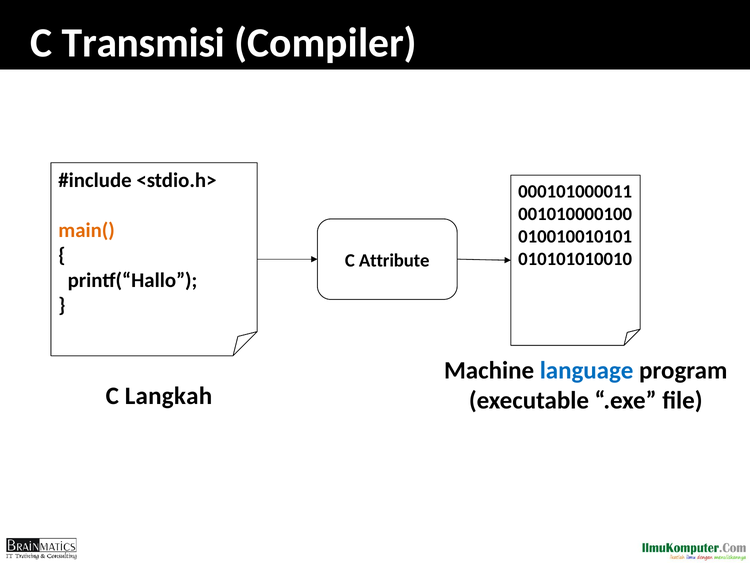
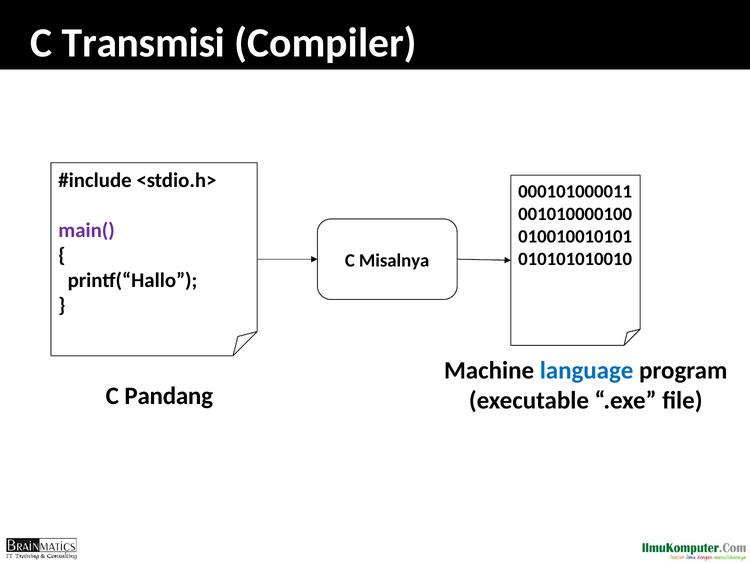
main( colour: orange -> purple
Attribute: Attribute -> Misalnya
Langkah: Langkah -> Pandang
